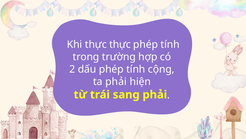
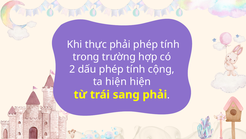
thực thực: thực -> phải
ta phải: phải -> hiện
